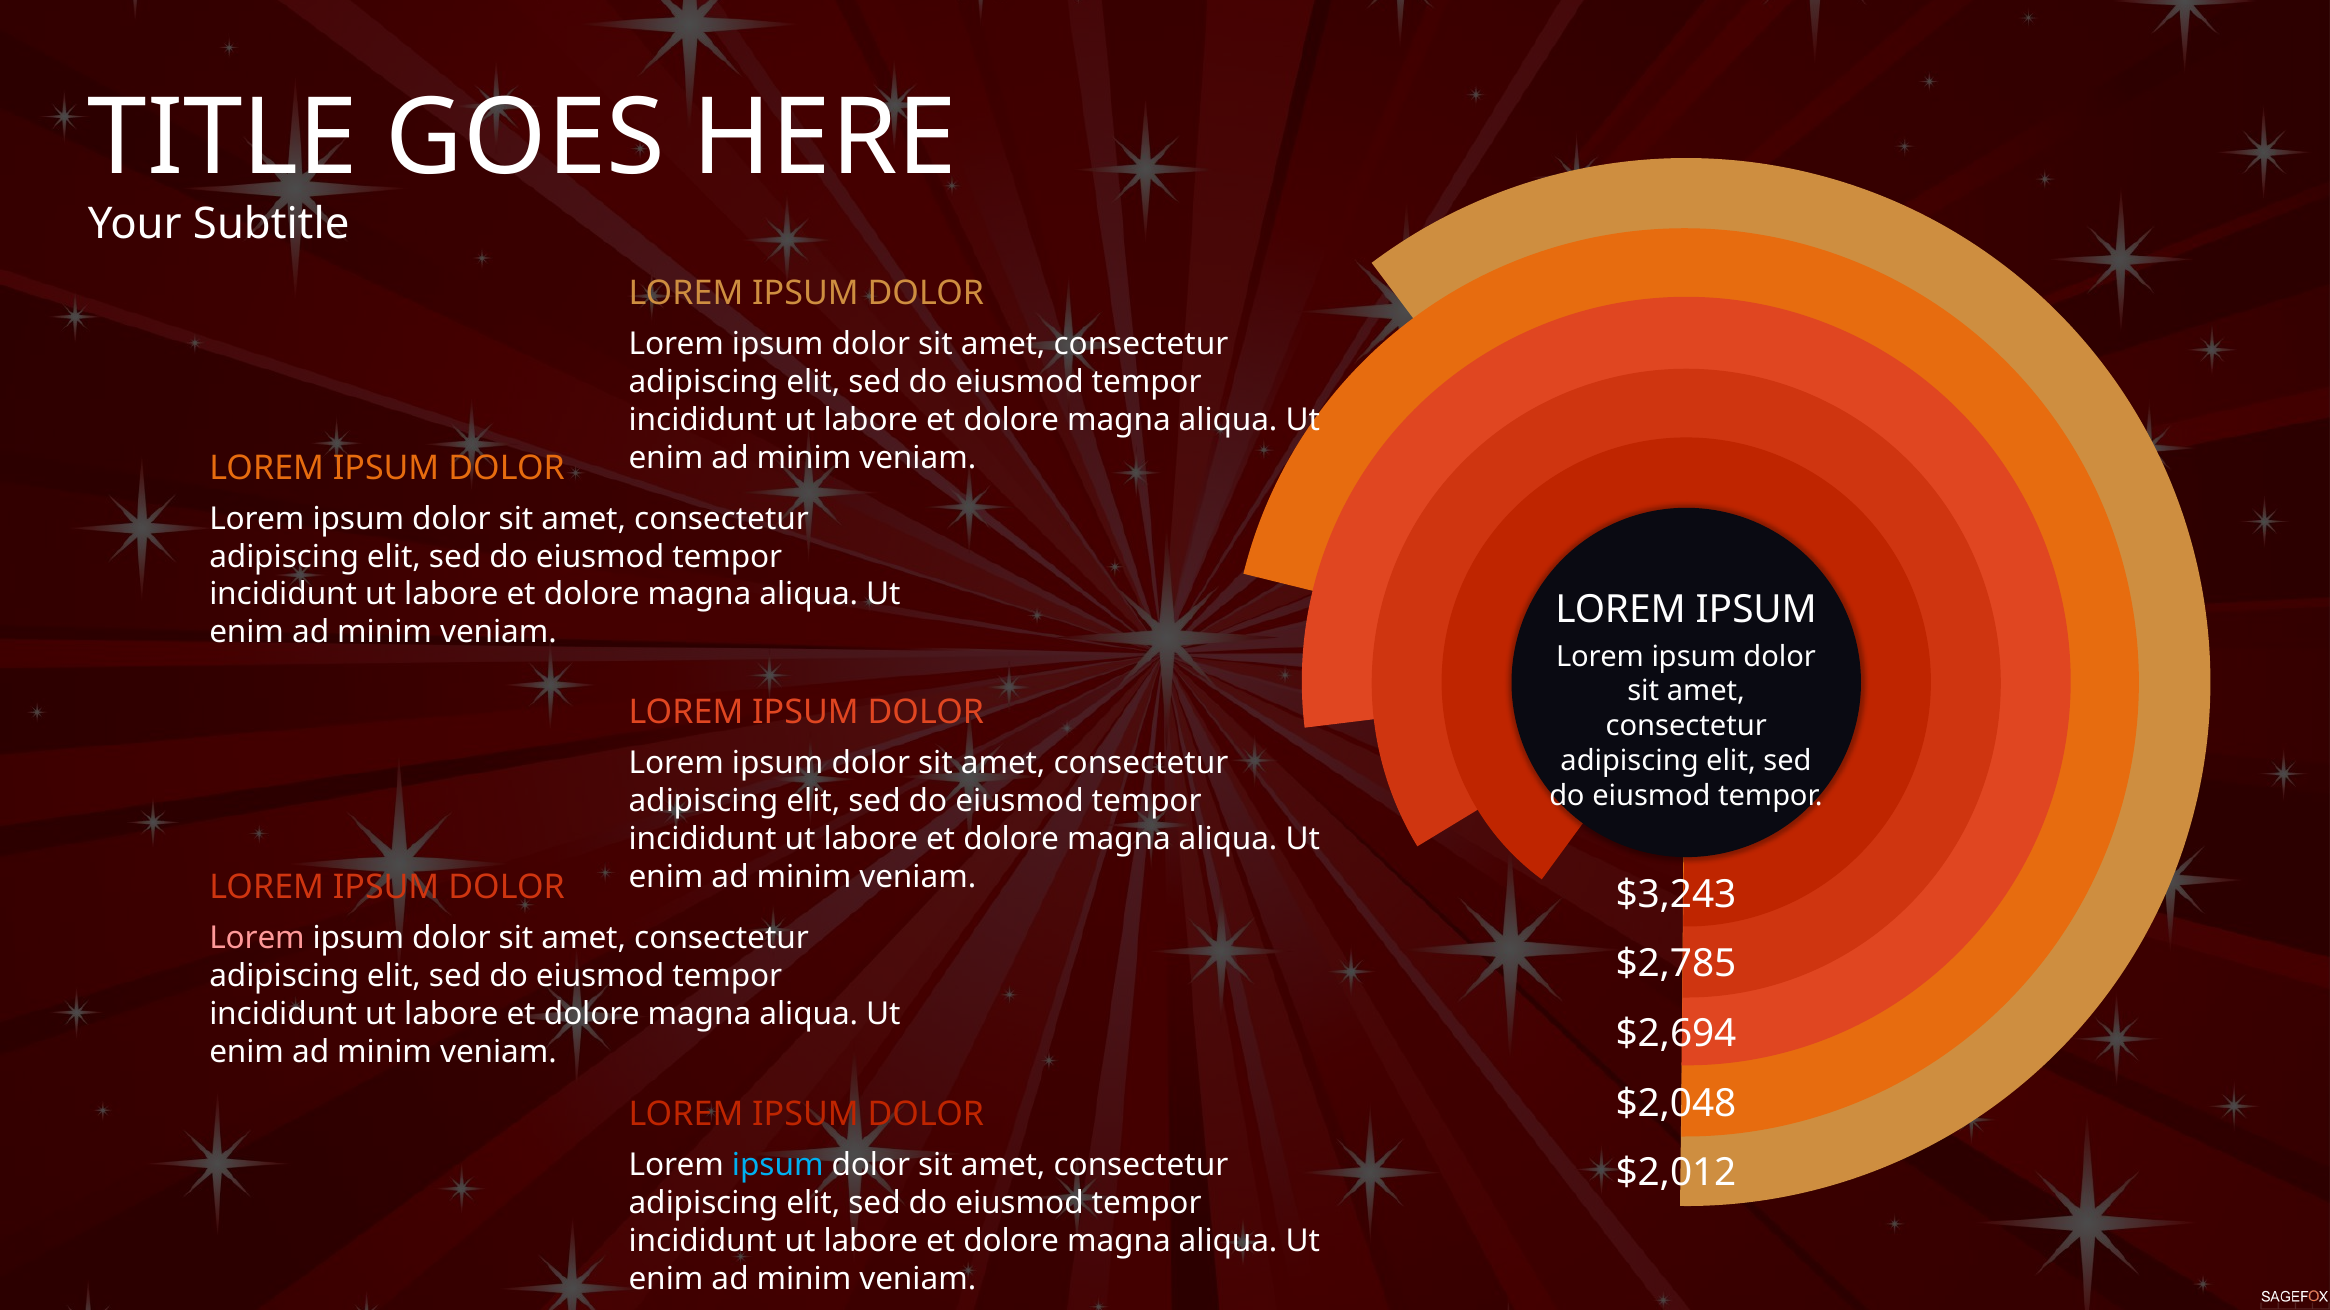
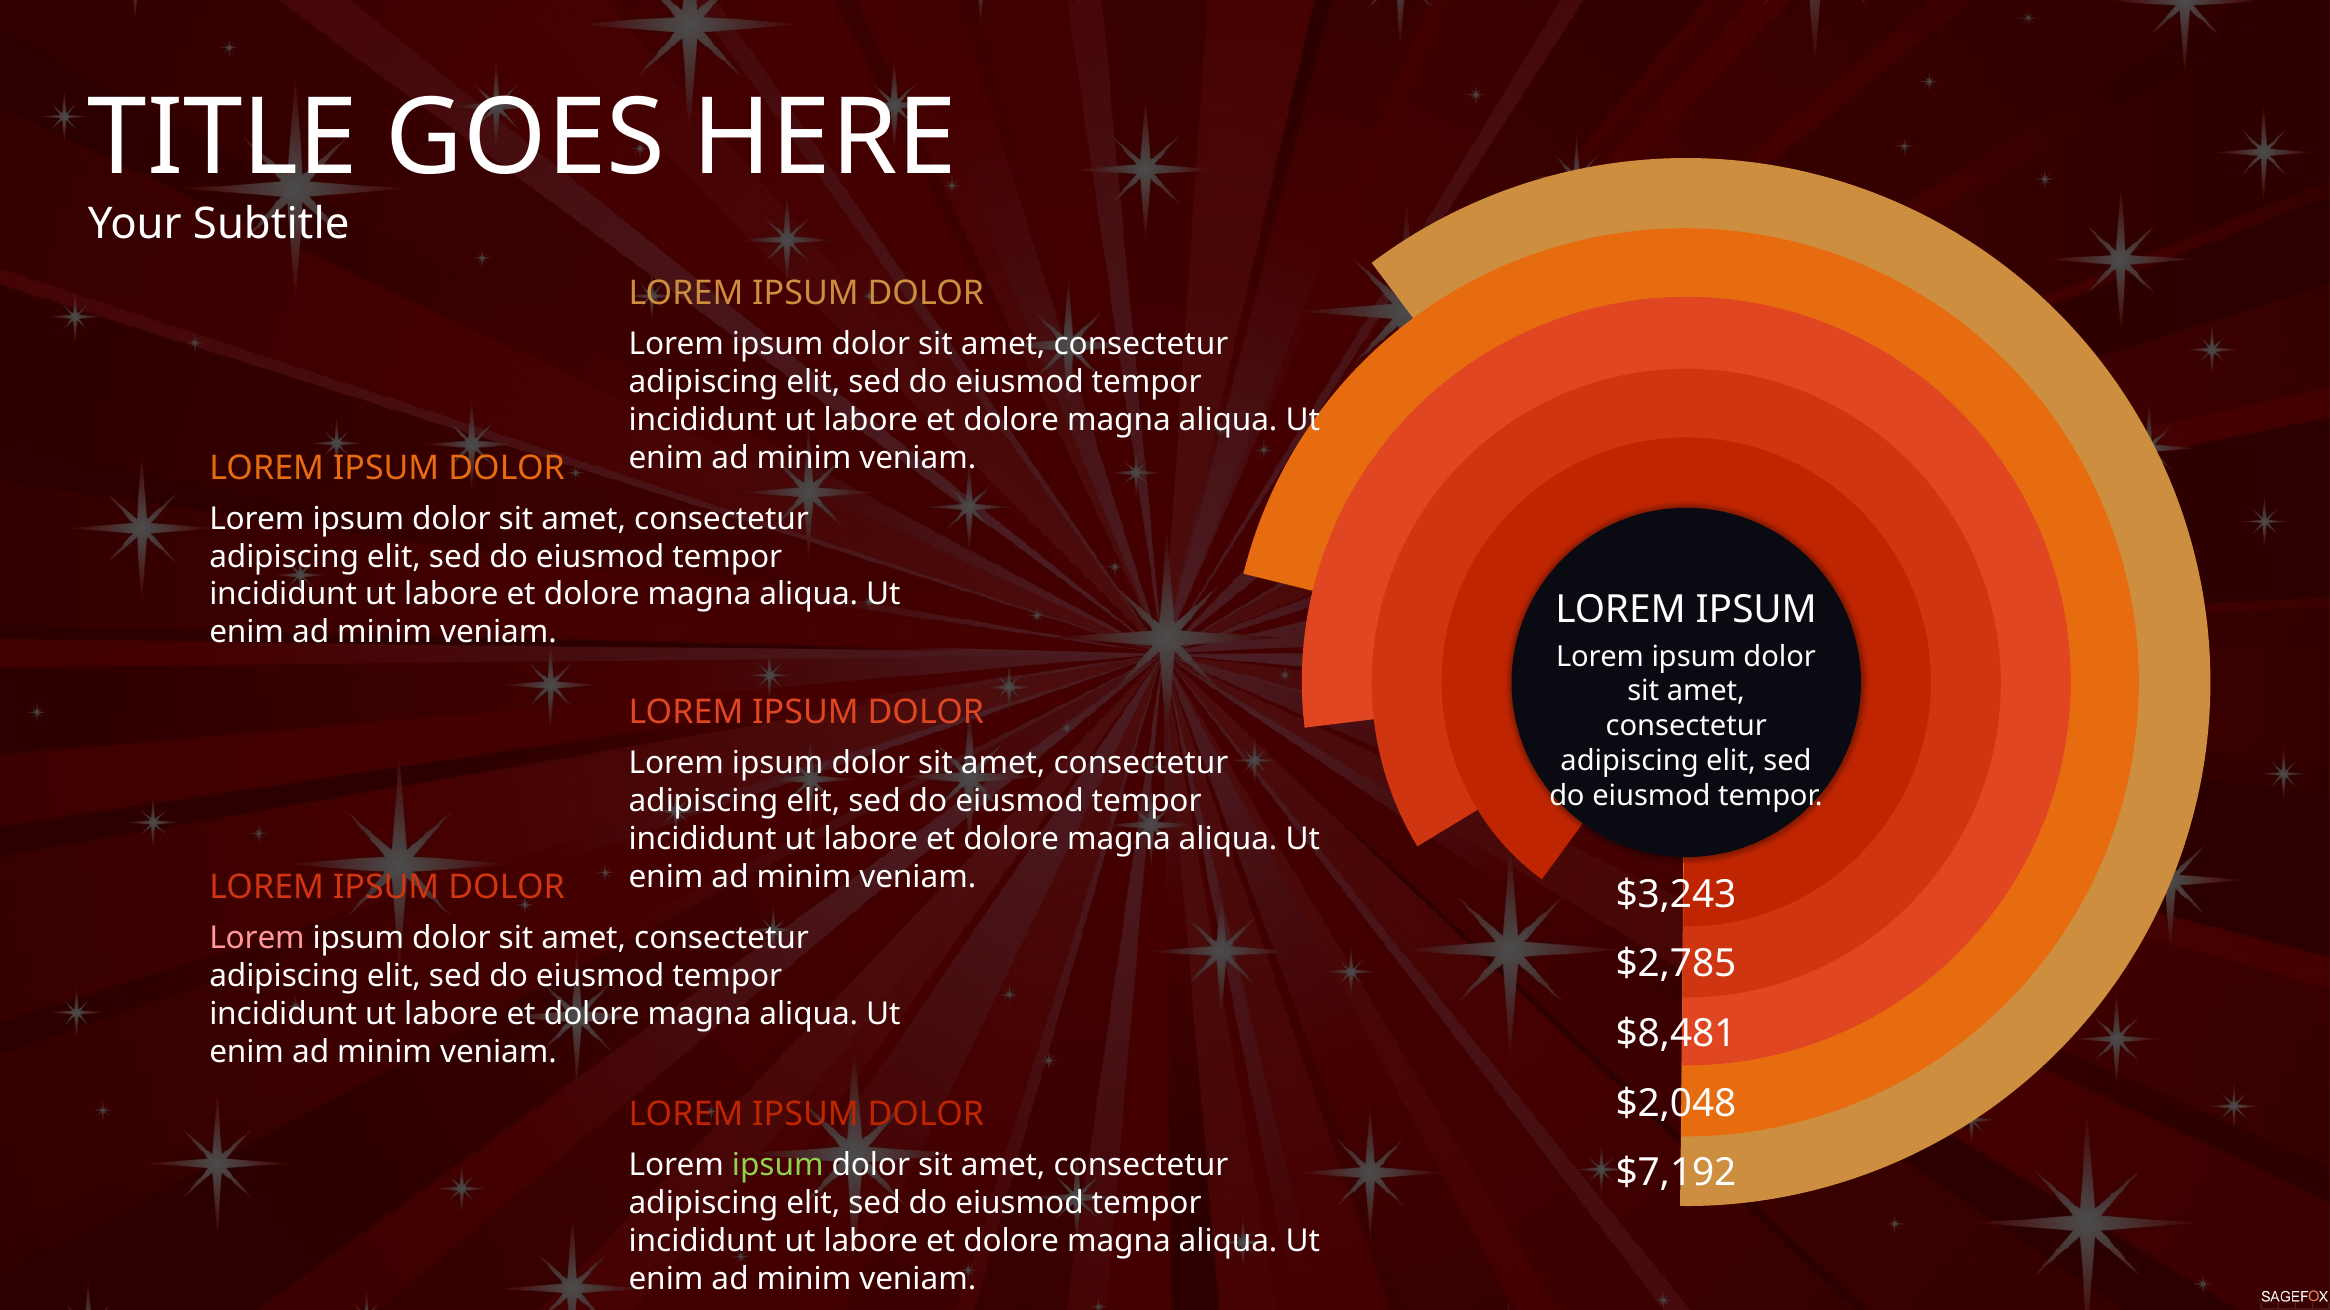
$2,694: $2,694 -> $8,481
ipsum at (778, 1166) colour: light blue -> light green
$2,012: $2,012 -> $7,192
